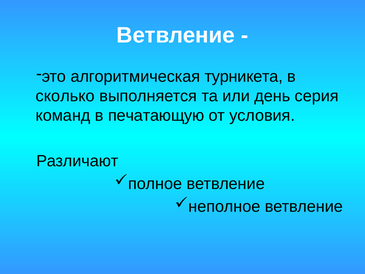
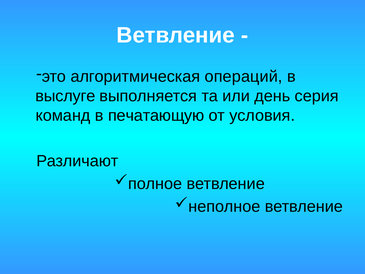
турникета: турникета -> операций
сколько: сколько -> выслуге
